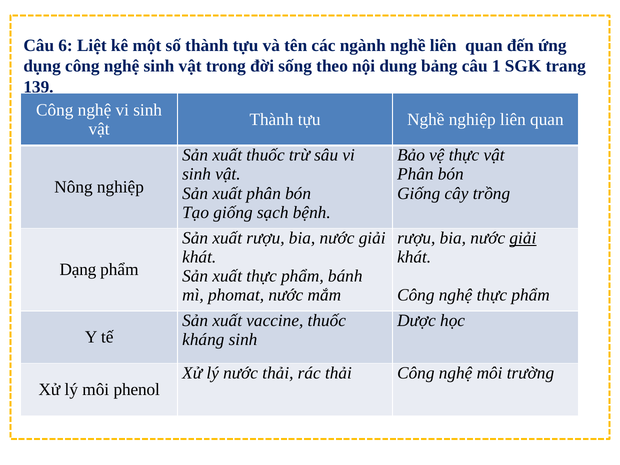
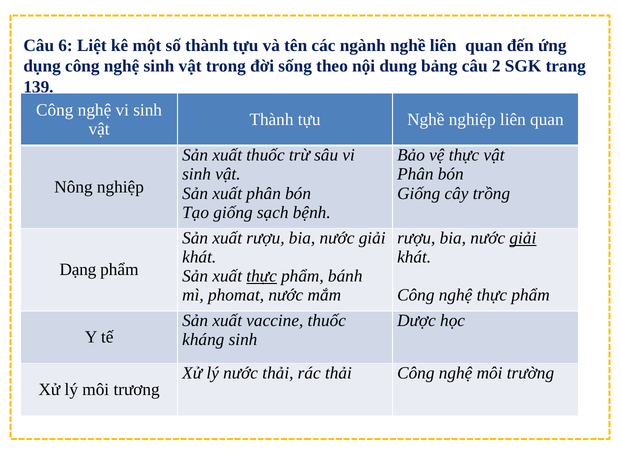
1: 1 -> 2
thực at (262, 276) underline: none -> present
phenol: phenol -> trương
